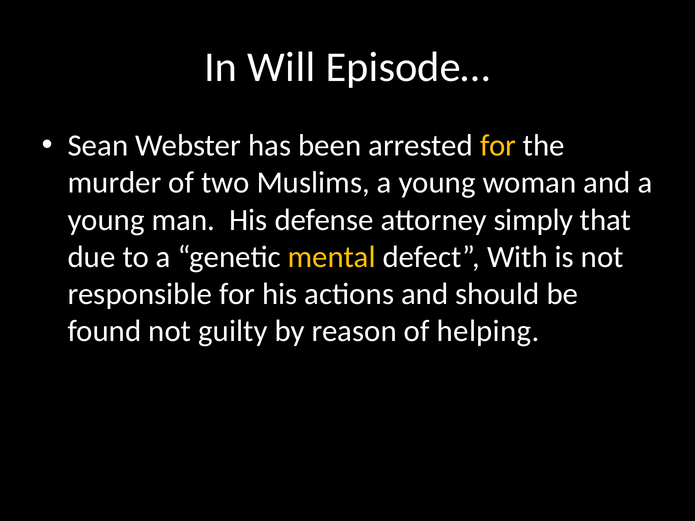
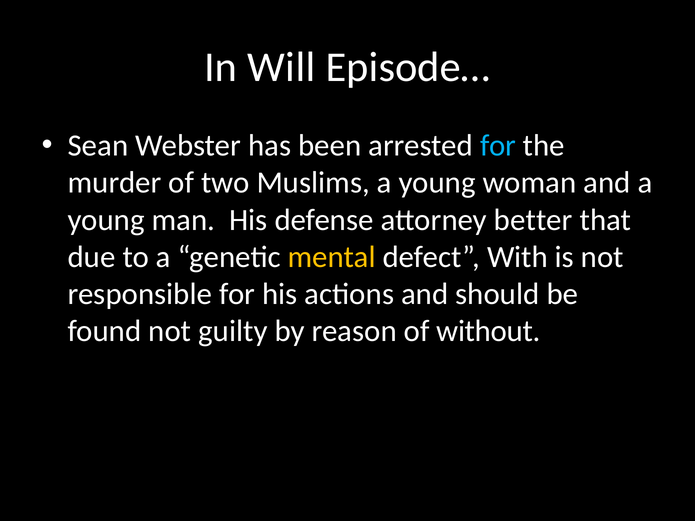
for at (498, 146) colour: yellow -> light blue
simply: simply -> better
helping: helping -> without
